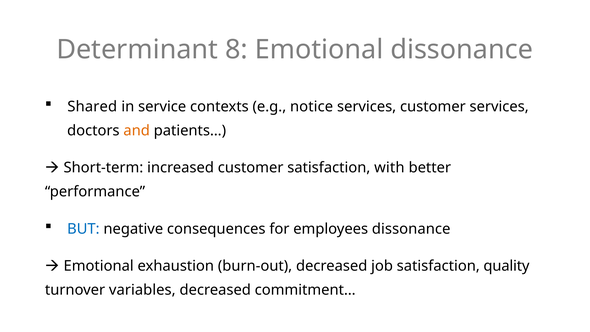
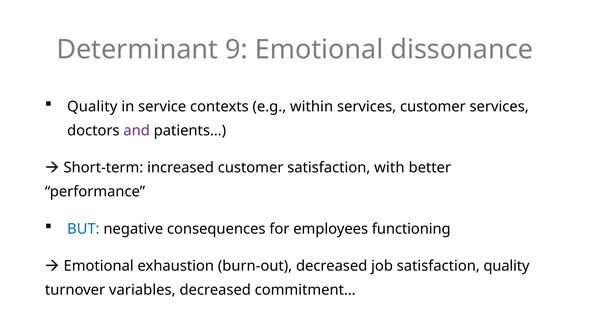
8: 8 -> 9
Shared at (92, 107): Shared -> Quality
notice: notice -> within
and colour: orange -> purple
employees dissonance: dissonance -> functioning
